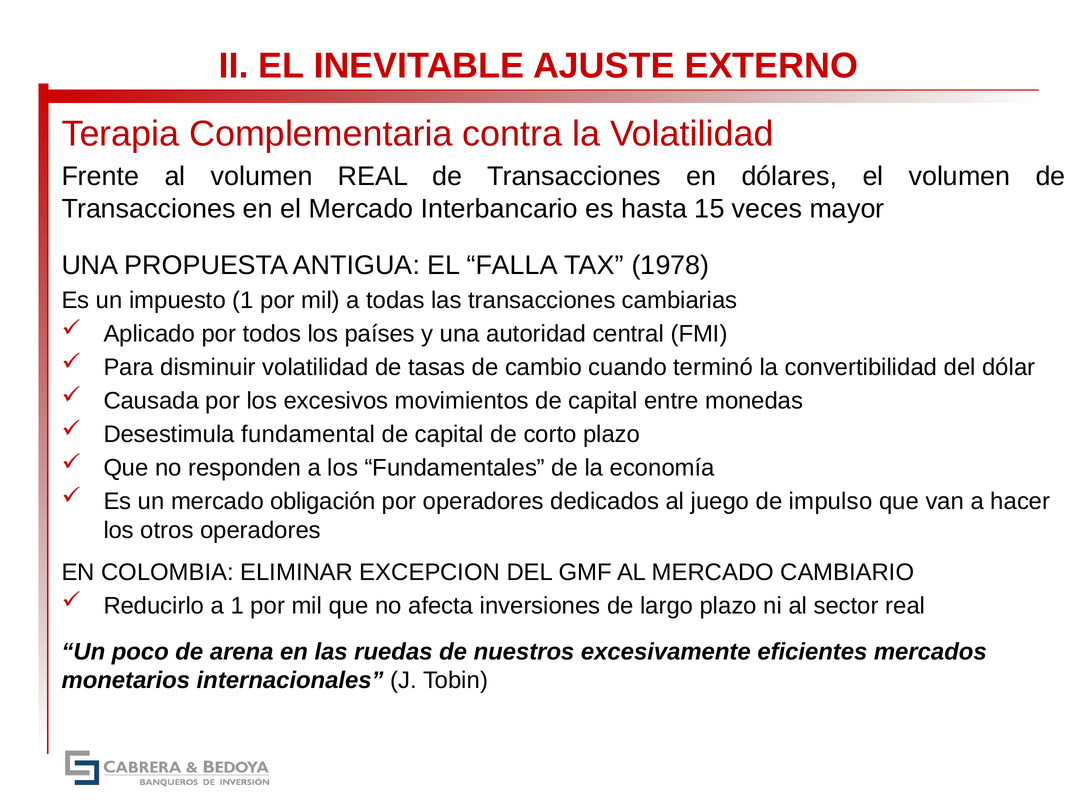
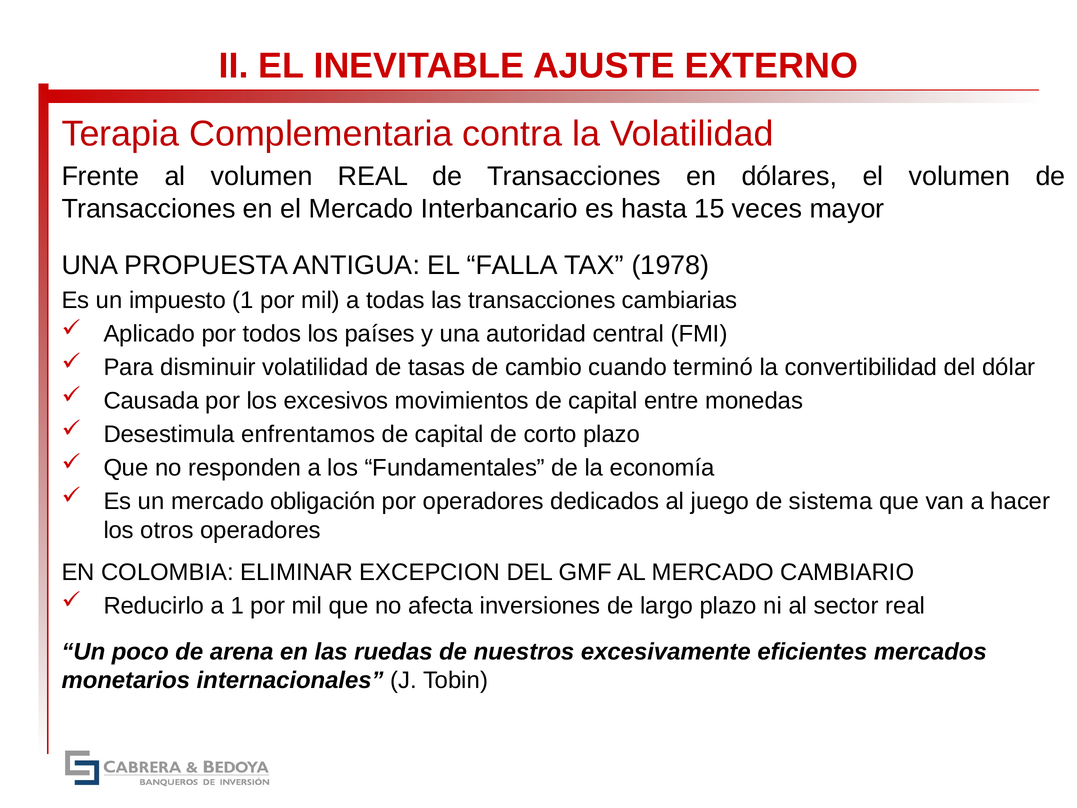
fundamental: fundamental -> enfrentamos
impulso: impulso -> sistema
